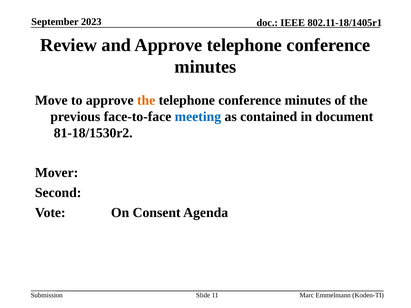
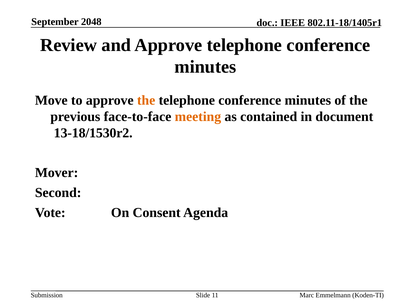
2023: 2023 -> 2048
meeting colour: blue -> orange
81-18/1530r2: 81-18/1530r2 -> 13-18/1530r2
